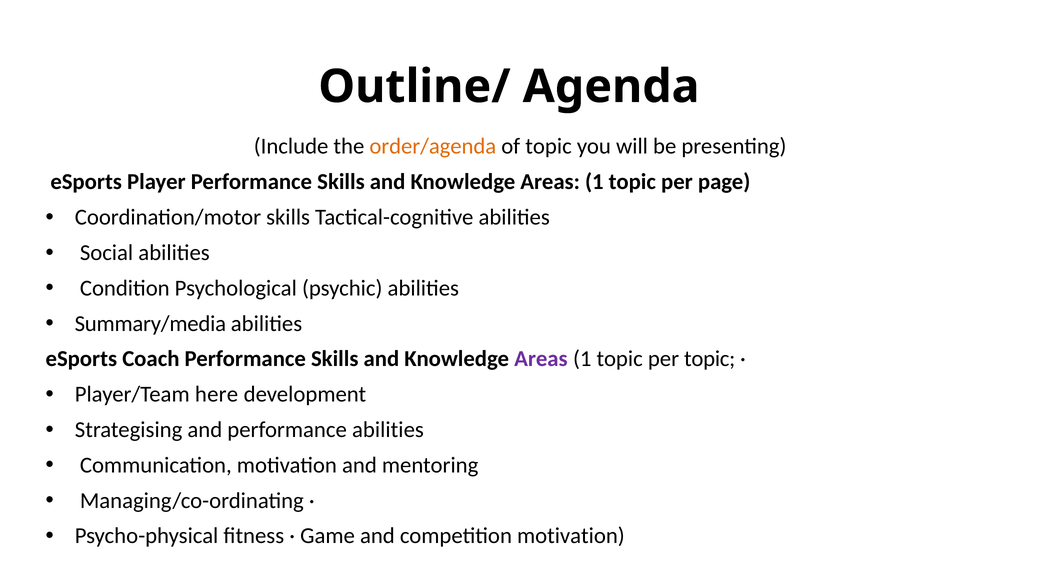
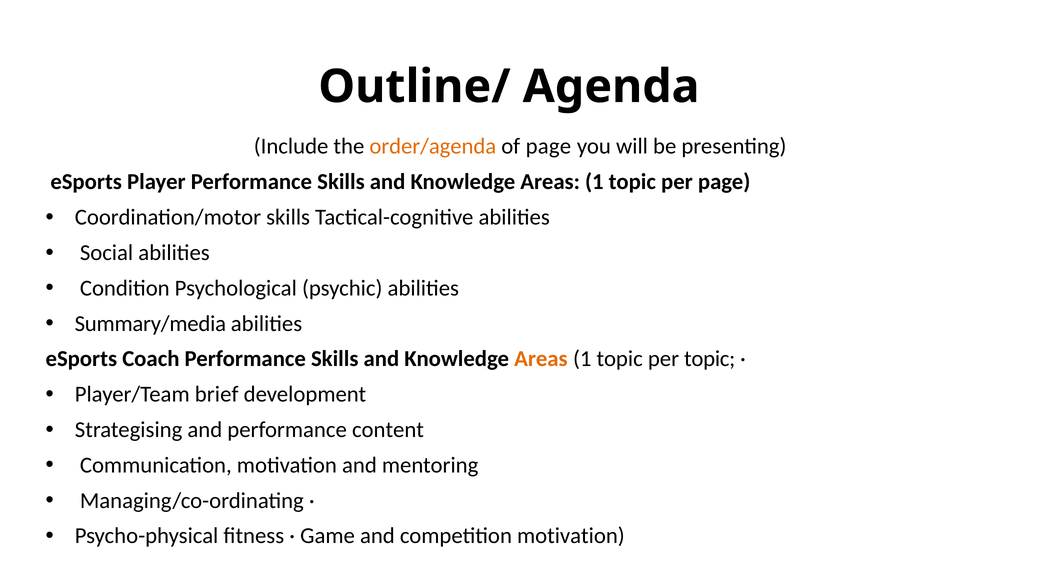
of topic: topic -> page
Areas at (541, 359) colour: purple -> orange
here: here -> brief
performance abilities: abilities -> content
